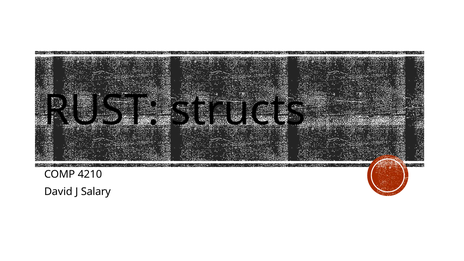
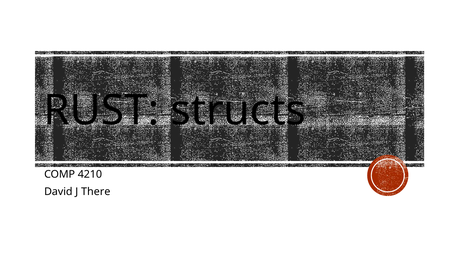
Salary: Salary -> There
